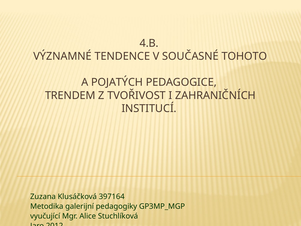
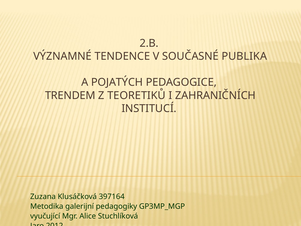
4.B: 4.B -> 2.B
TOHOTO: TOHOTO -> PUBLIKA
TVOŘIVOST: TVOŘIVOST -> TEORETIKŮ
